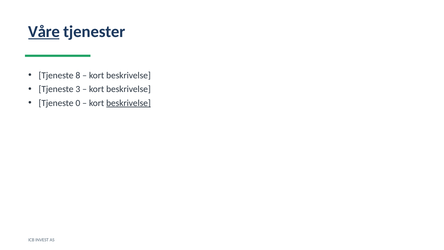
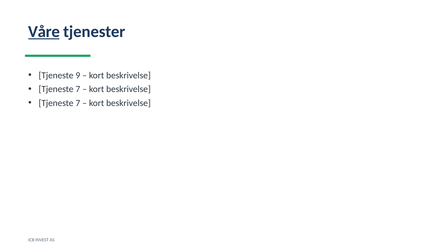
8: 8 -> 9
3 at (78, 89): 3 -> 7
0 at (78, 103): 0 -> 7
beskrivelse at (128, 103) underline: present -> none
